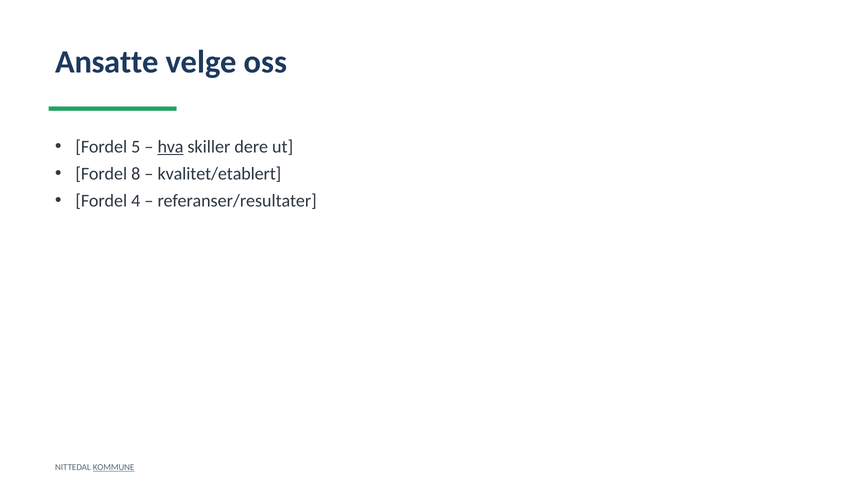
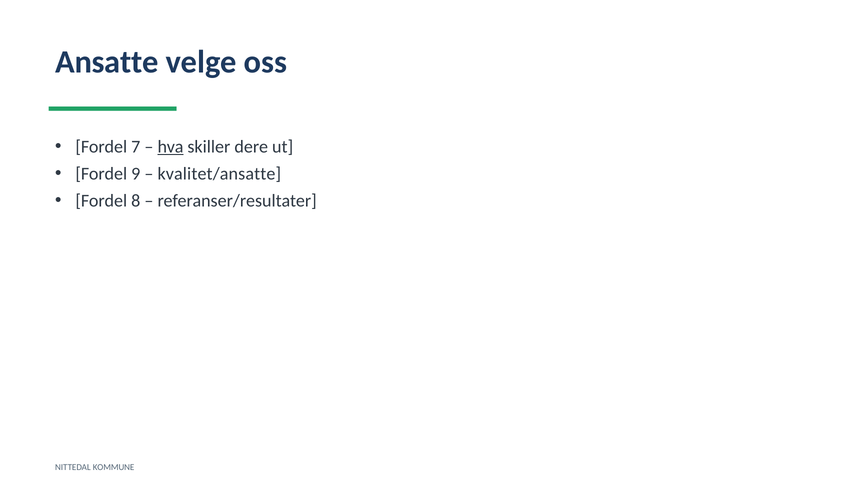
5: 5 -> 7
8: 8 -> 9
kvalitet/etablert: kvalitet/etablert -> kvalitet/ansatte
4: 4 -> 8
KOMMUNE underline: present -> none
